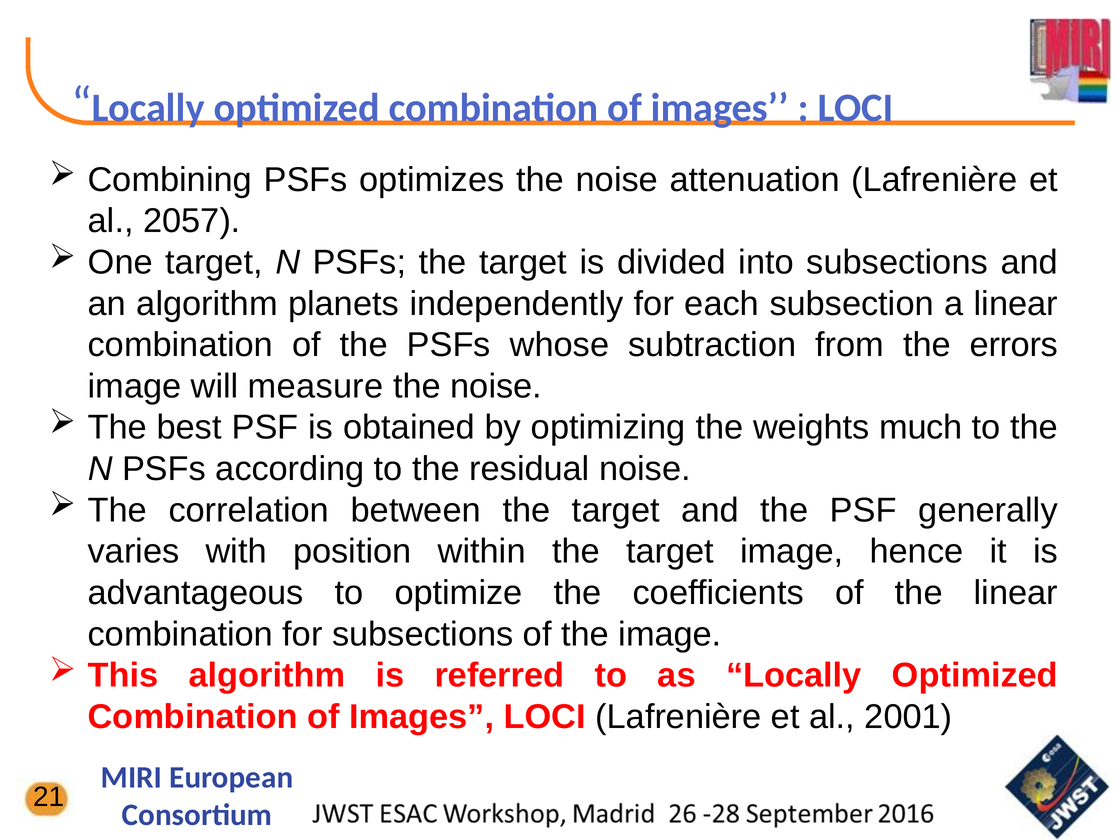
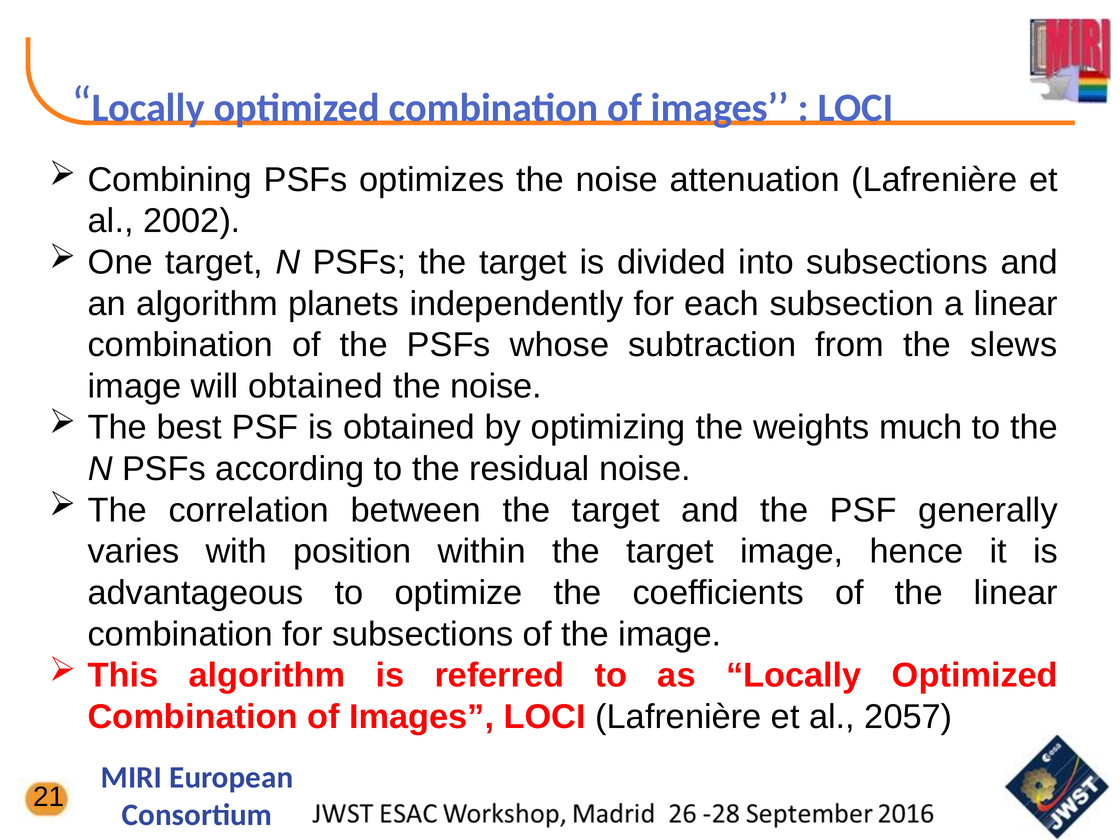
2057: 2057 -> 2002
errors: errors -> slews
will measure: measure -> obtained
2001: 2001 -> 2057
